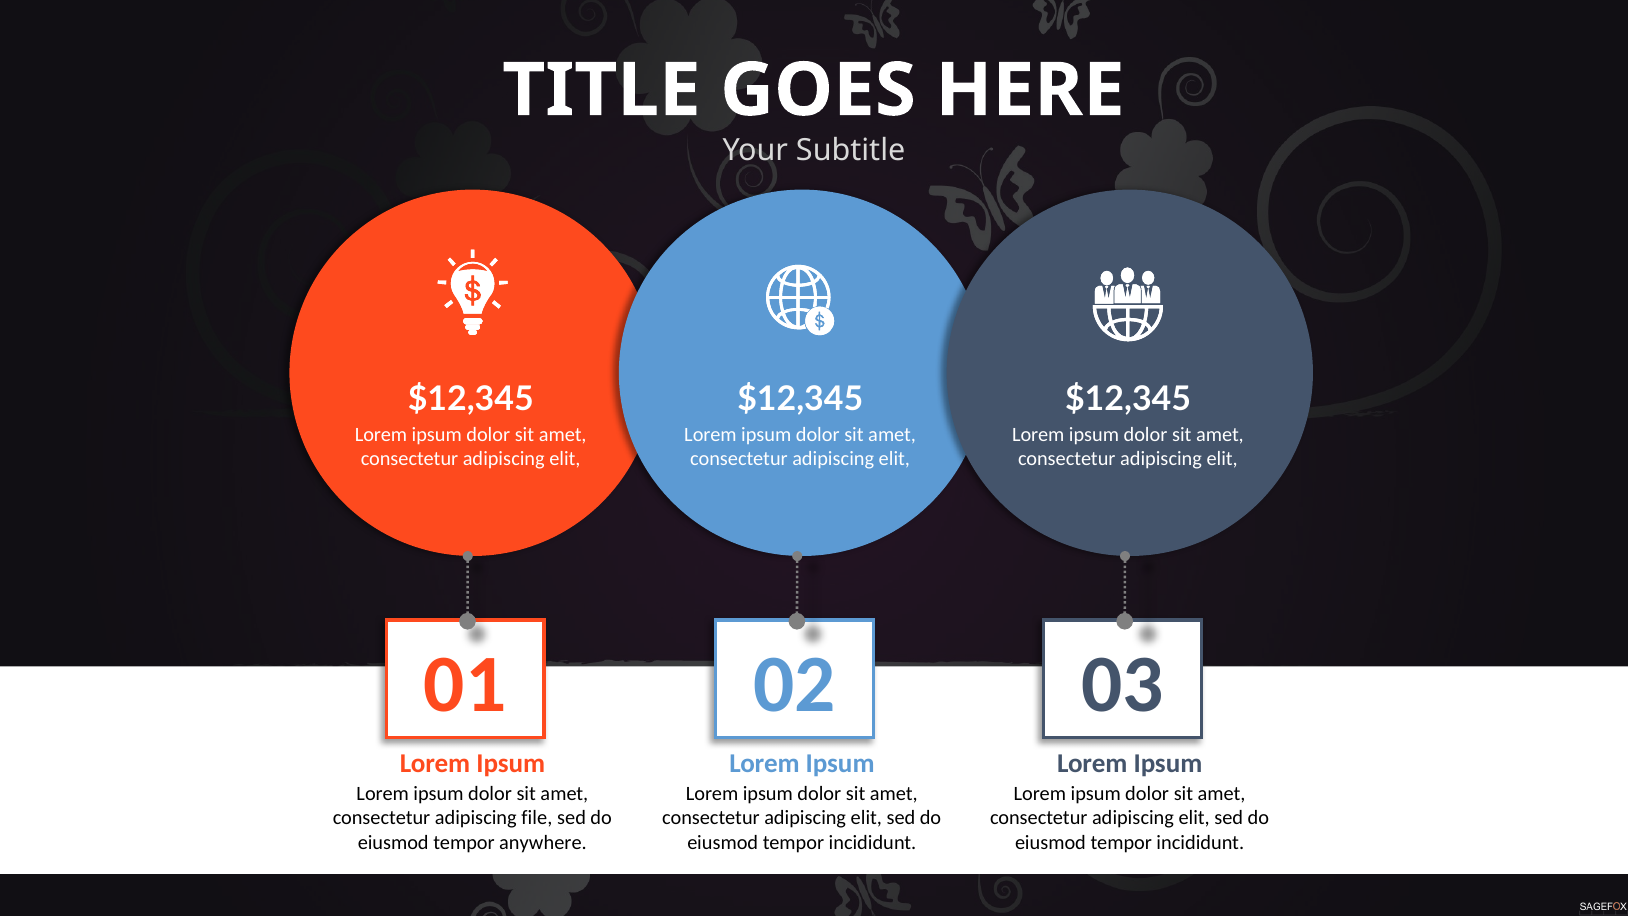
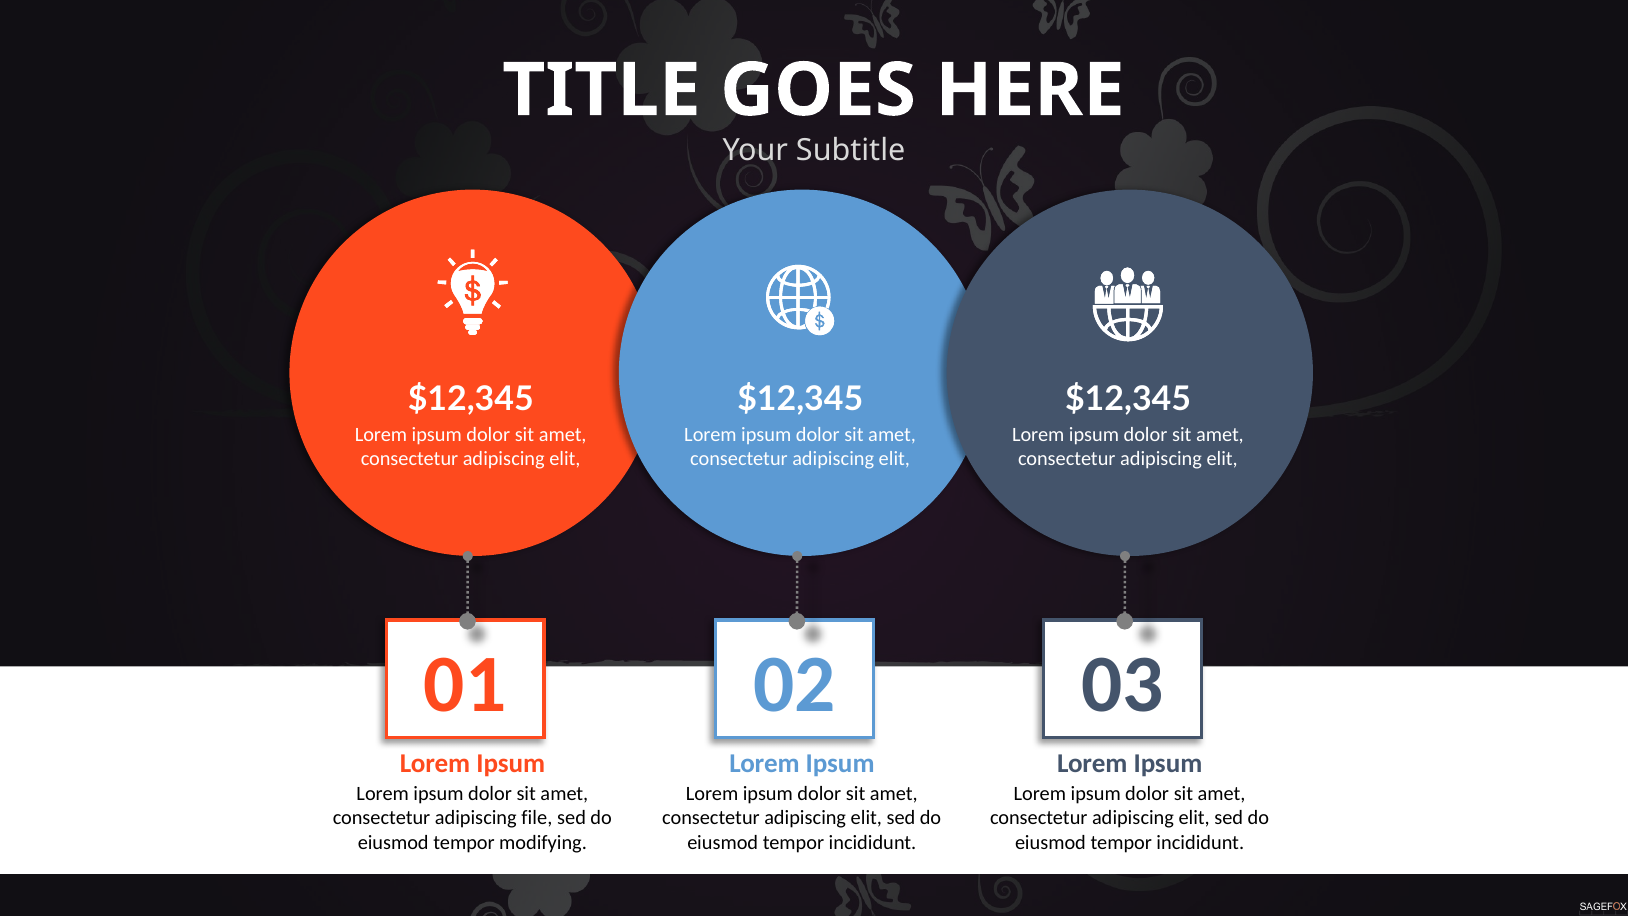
anywhere: anywhere -> modifying
